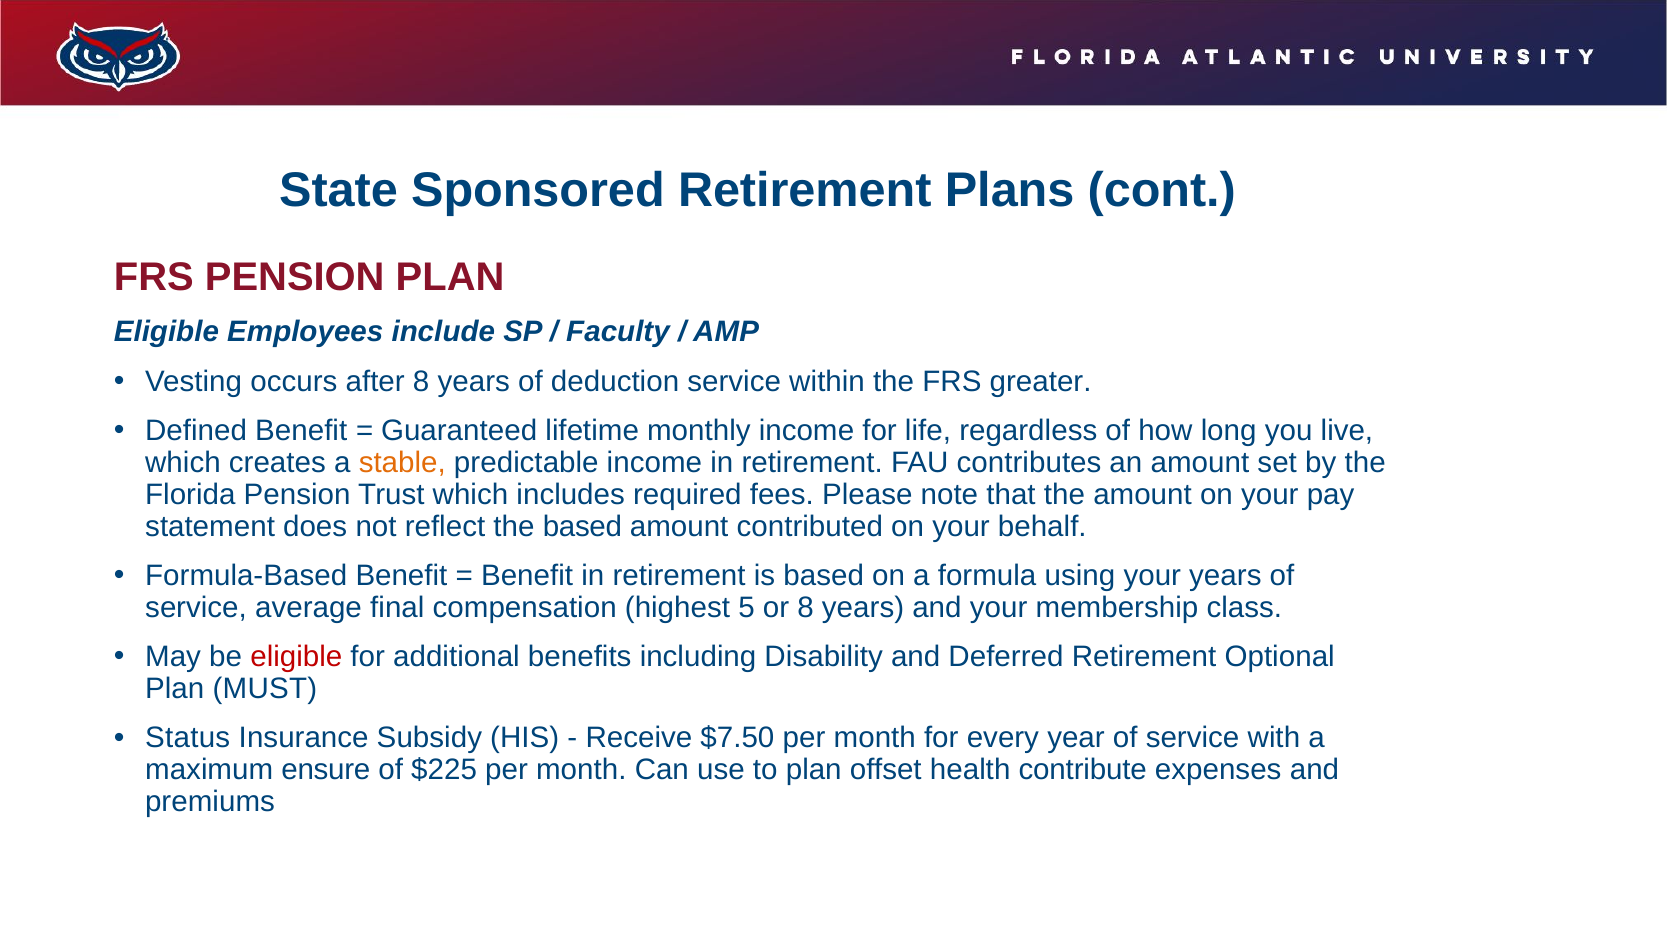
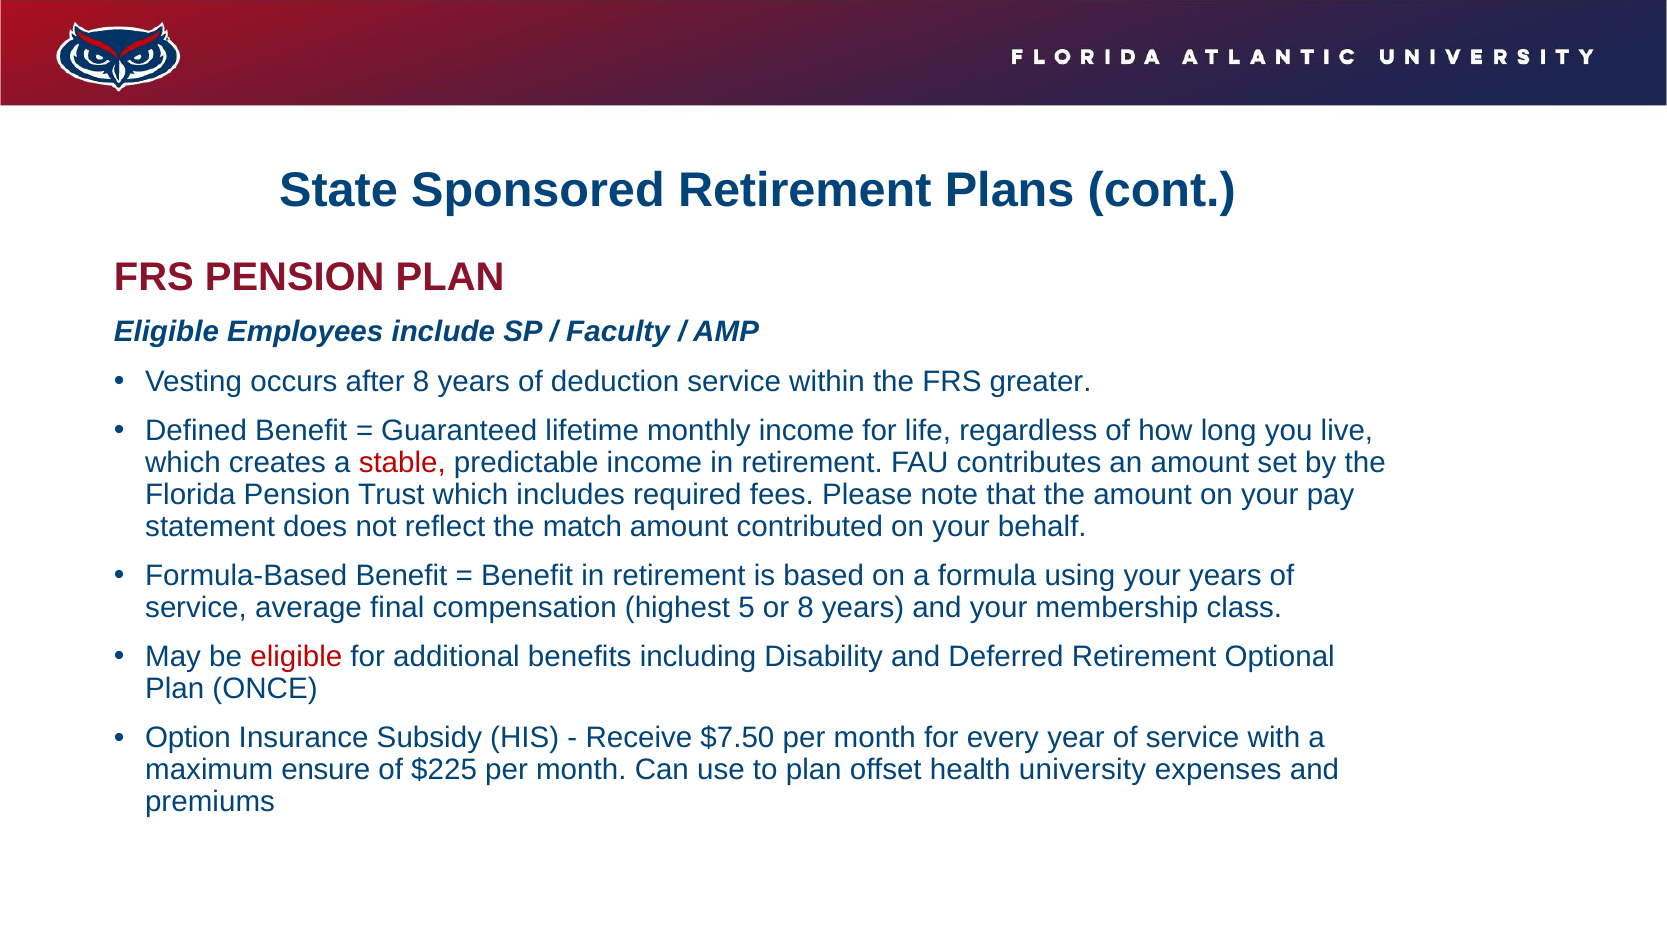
stable colour: orange -> red
the based: based -> match
MUST: MUST -> ONCE
Status: Status -> Option
contribute: contribute -> university
